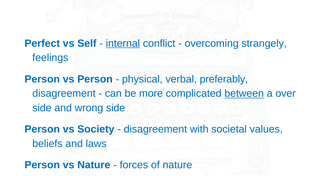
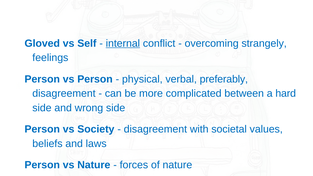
Perfect: Perfect -> Gloved
between underline: present -> none
over: over -> hard
